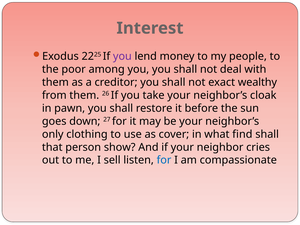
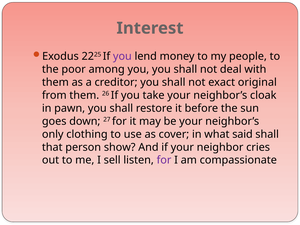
wealthy: wealthy -> original
find: find -> said
for at (164, 160) colour: blue -> purple
